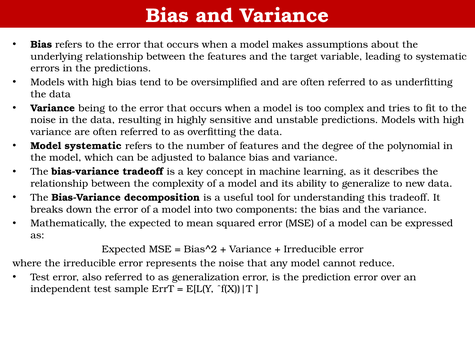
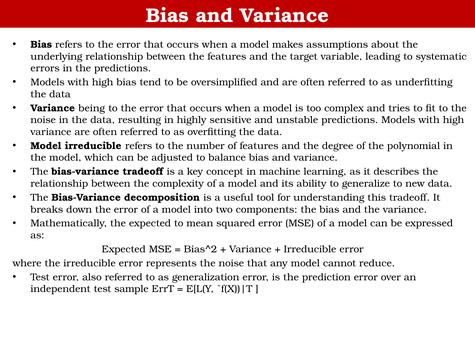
Model systematic: systematic -> irreducible
